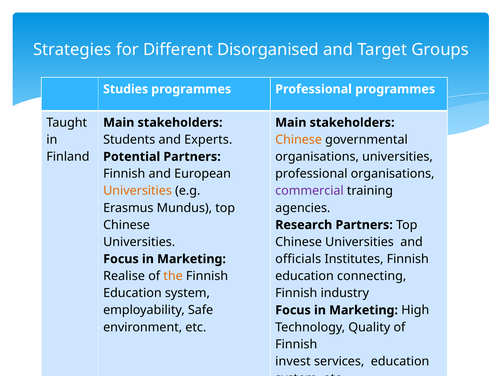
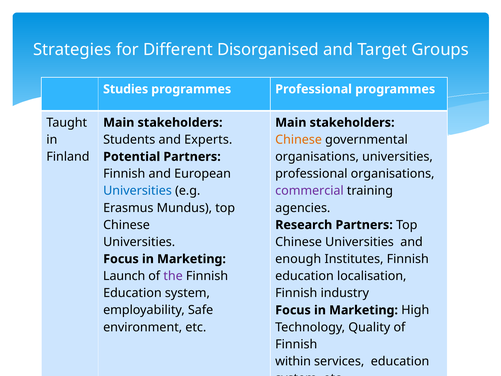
Universities at (138, 191) colour: orange -> blue
officials: officials -> enough
Realise: Realise -> Launch
the colour: orange -> purple
connecting: connecting -> localisation
invest: invest -> within
